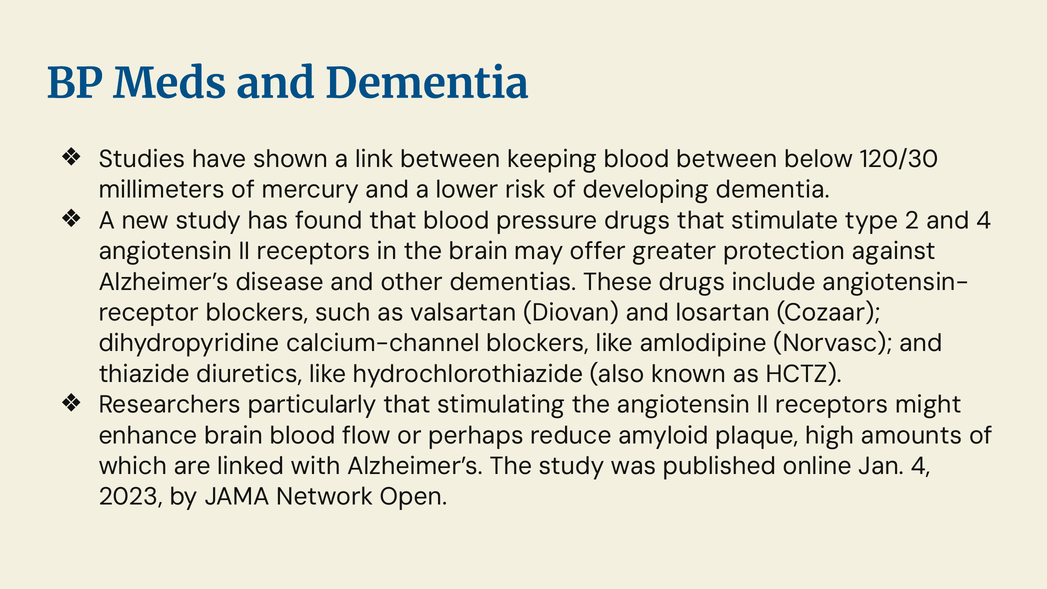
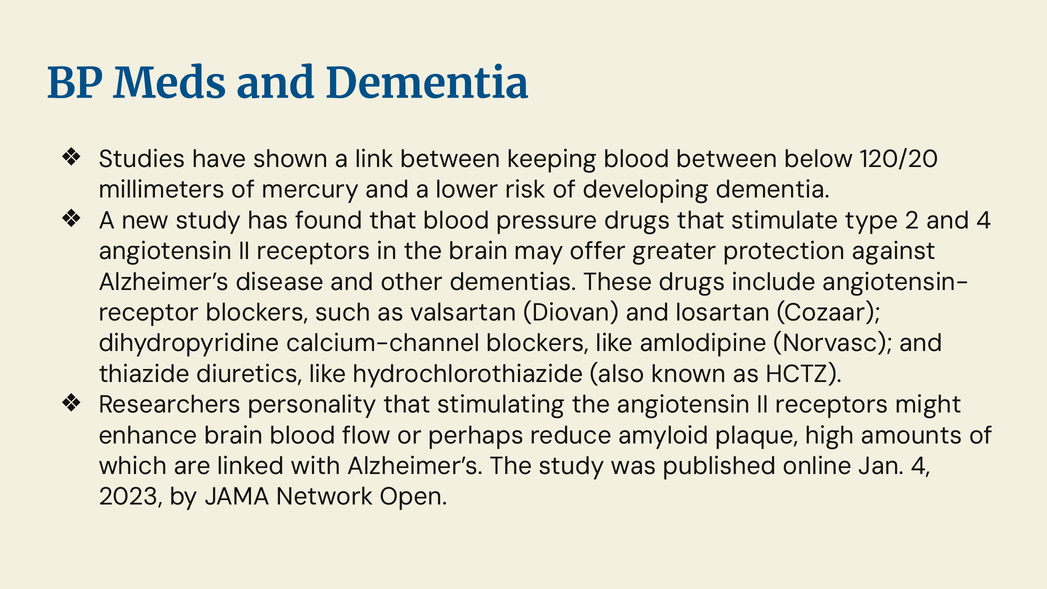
120/30: 120/30 -> 120/20
particularly: particularly -> personality
